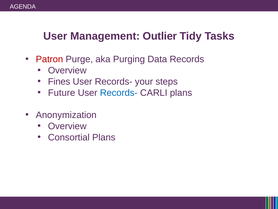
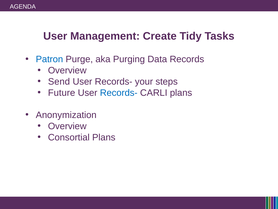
Outlier: Outlier -> Create
Patron colour: red -> blue
Fines: Fines -> Send
